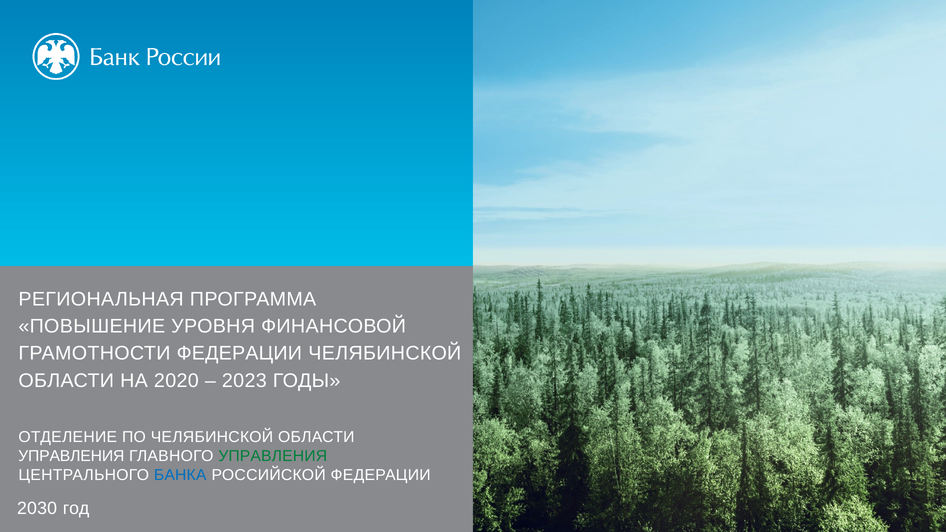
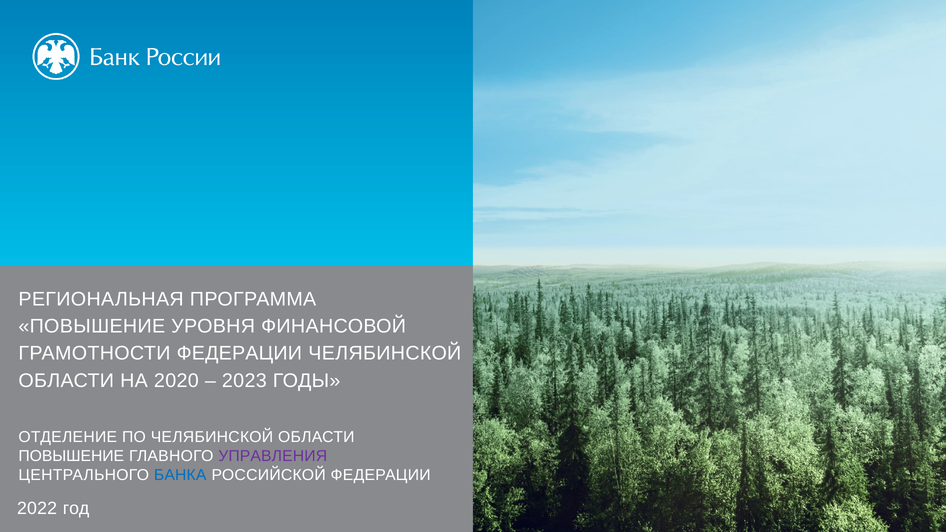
УПРАВЛЕНИЯ at (71, 456): УПРАВЛЕНИЯ -> ПОВЫШЕНИЕ
УПРАВЛЕНИЯ at (273, 456) colour: green -> purple
2030: 2030 -> 2022
